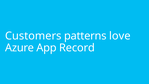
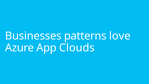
Customers: Customers -> Businesses
Record: Record -> Clouds
